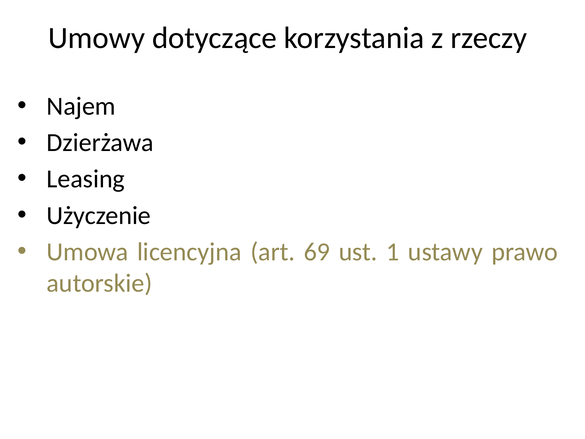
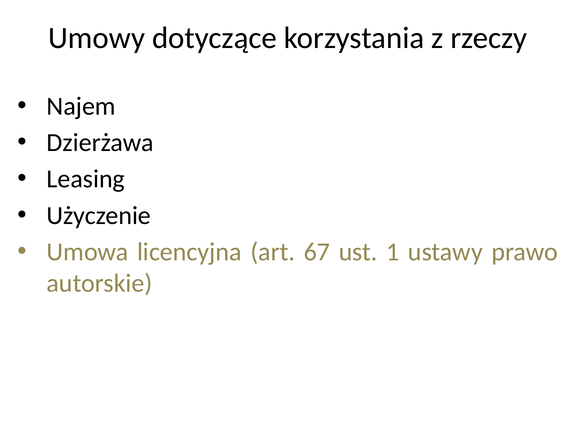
69: 69 -> 67
